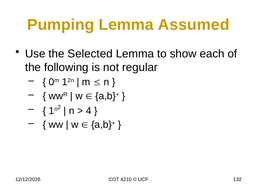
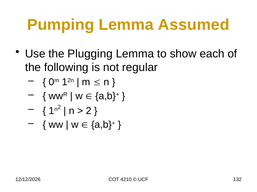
Selected: Selected -> Plugging
4 at (89, 111): 4 -> 2
